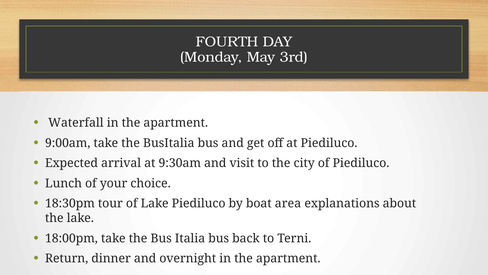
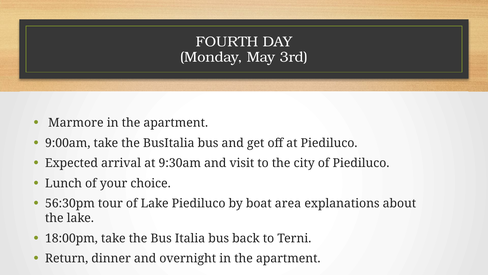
Waterfall: Waterfall -> Marmore
18:30pm: 18:30pm -> 56:30pm
